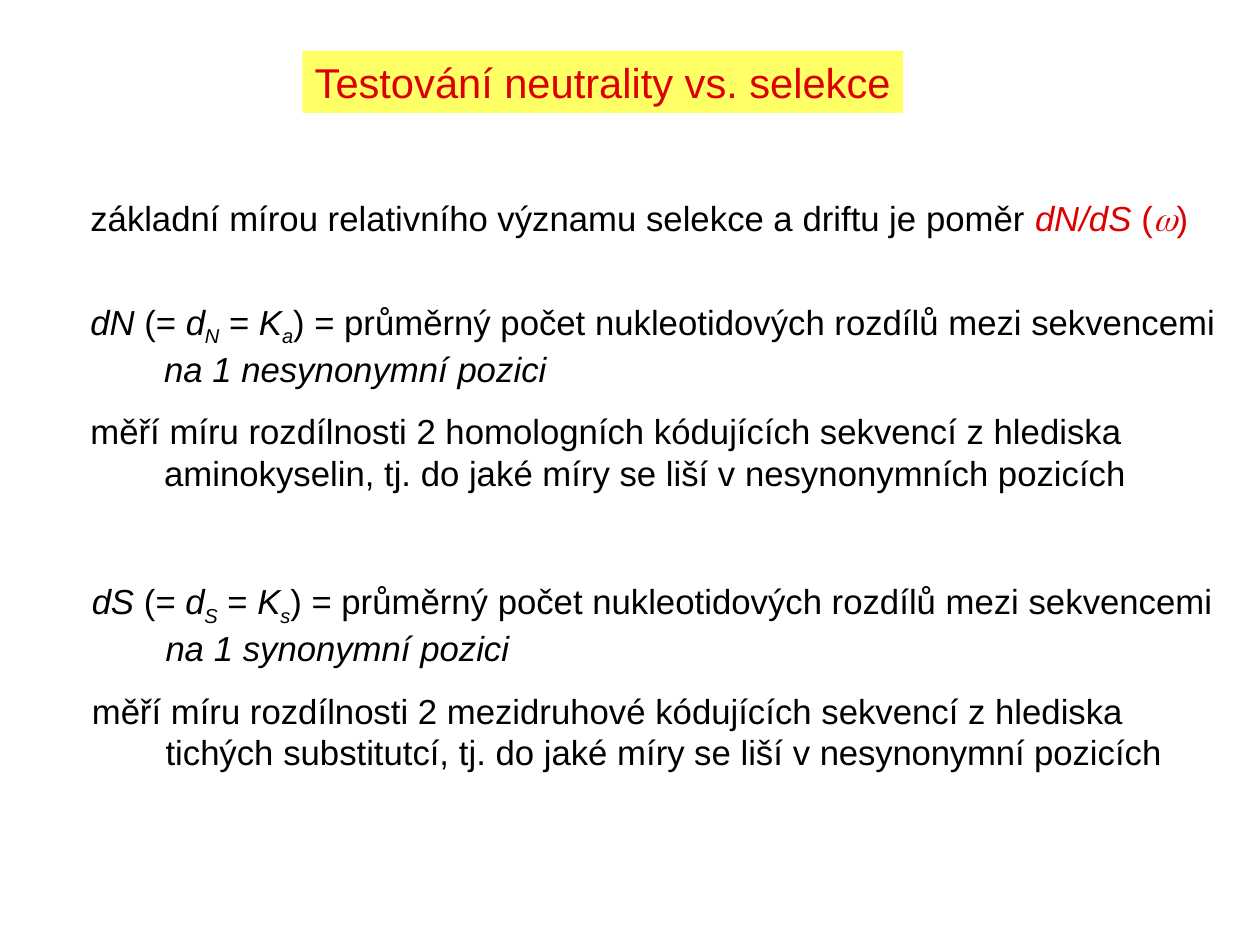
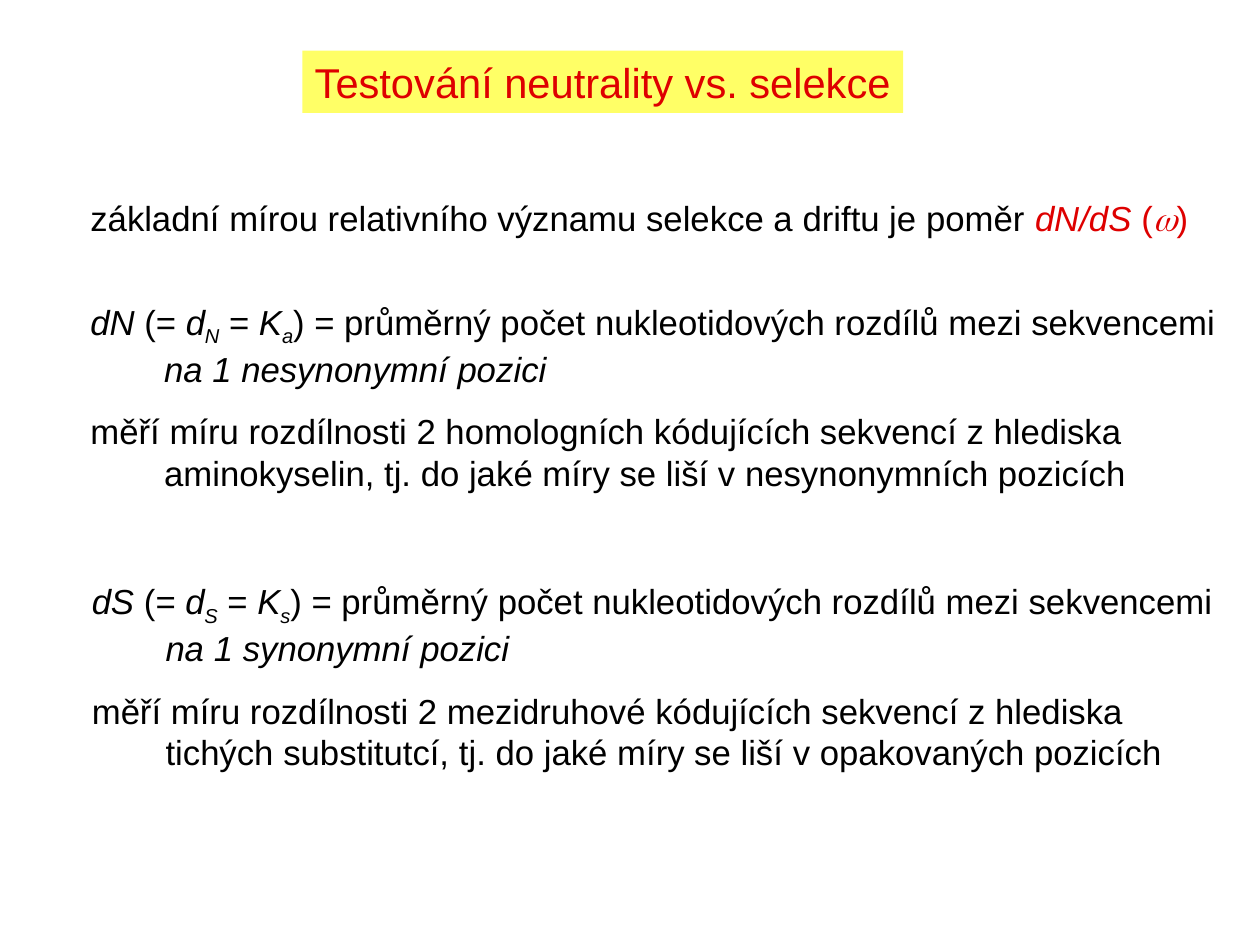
v nesynonymní: nesynonymní -> opakovaných
